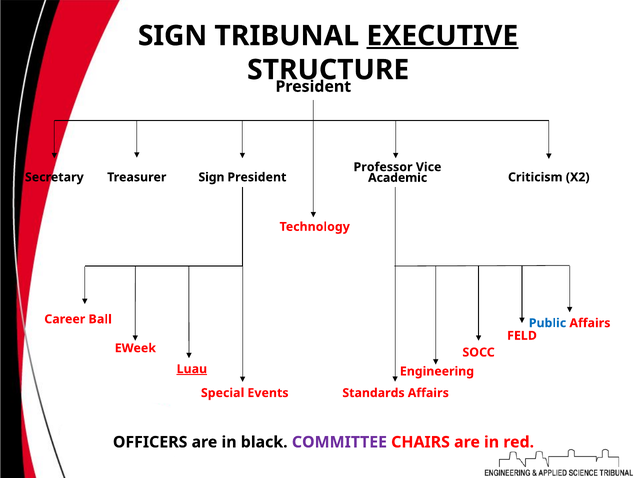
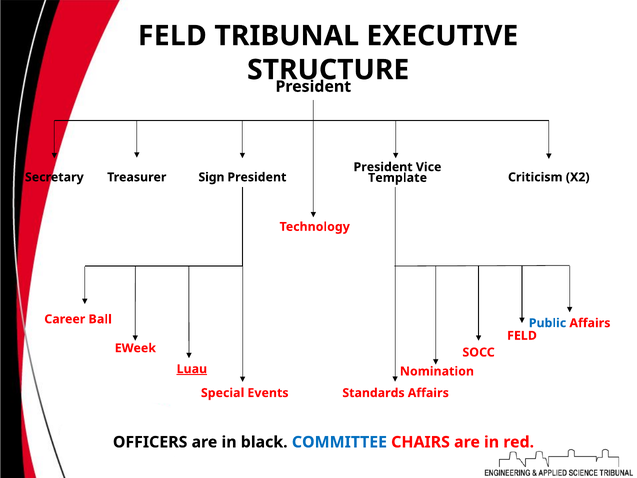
SIGN at (173, 36): SIGN -> FELD
EXECUTIVE underline: present -> none
Professor at (383, 167): Professor -> President
Academic: Academic -> Template
Engineering: Engineering -> Nomination
COMMITTEE colour: purple -> blue
